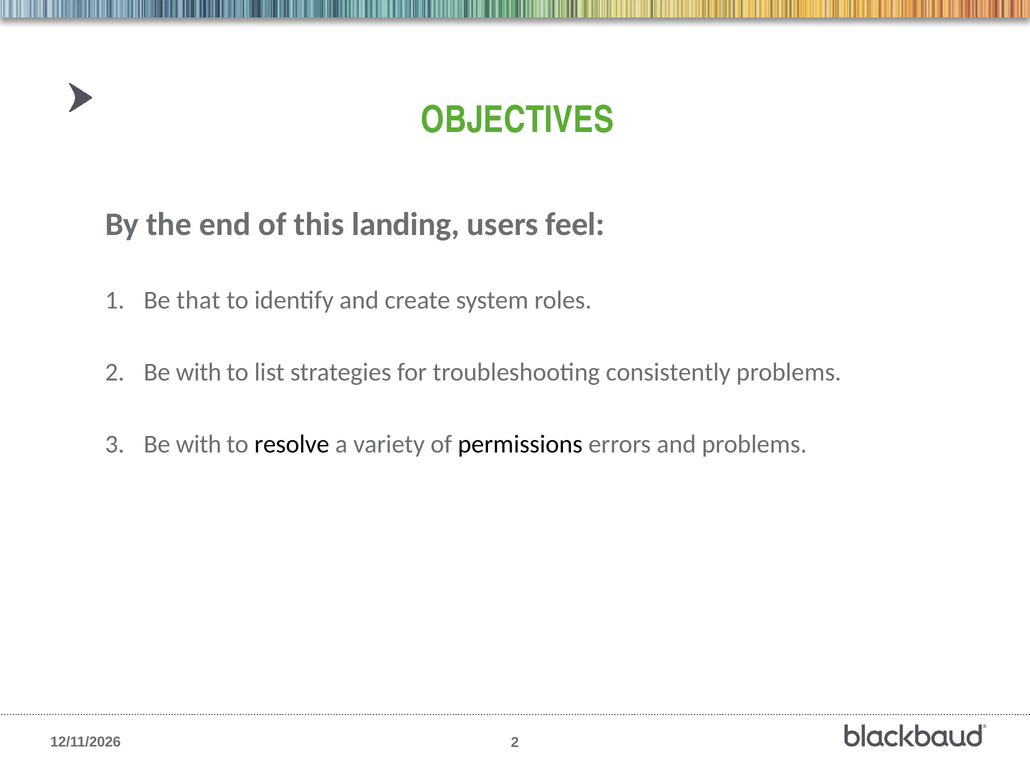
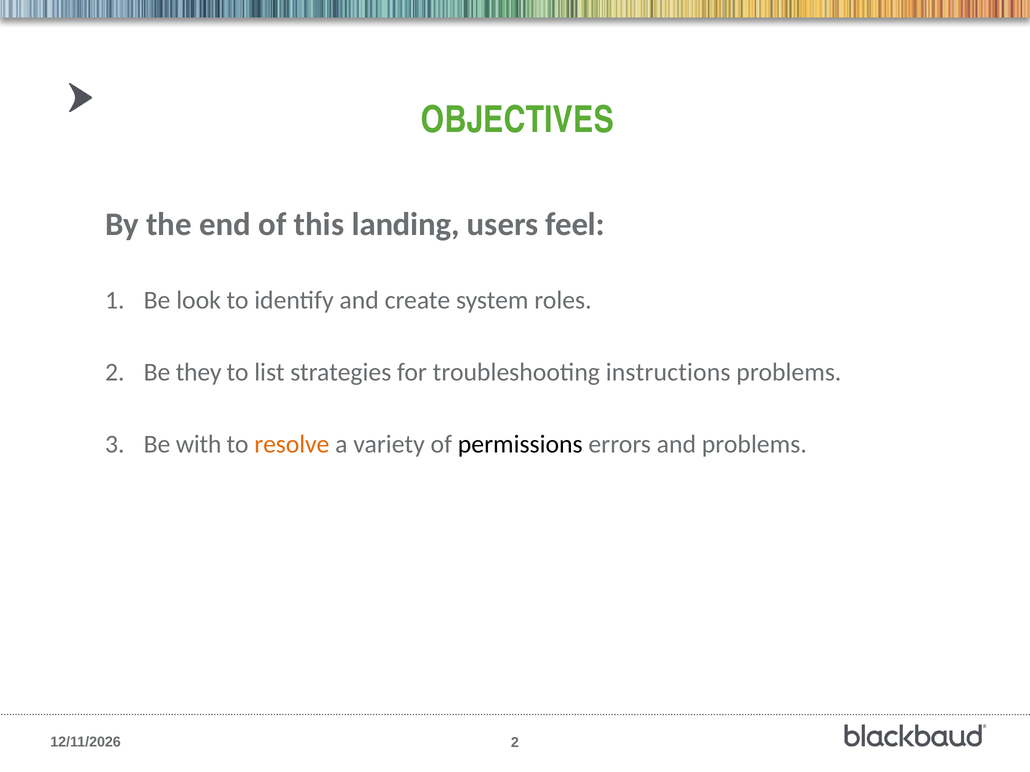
that: that -> look
with at (199, 373): with -> they
consistently: consistently -> instructions
resolve colour: black -> orange
